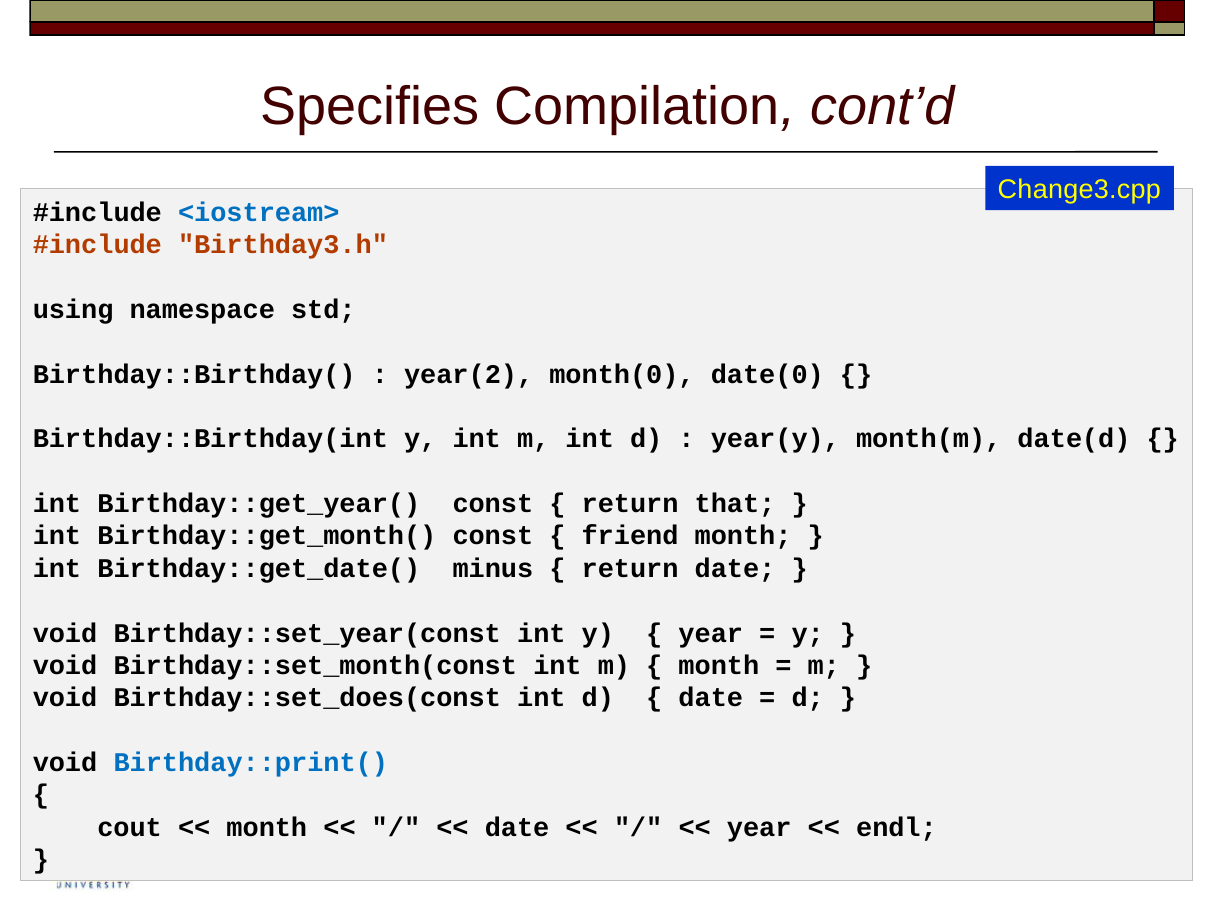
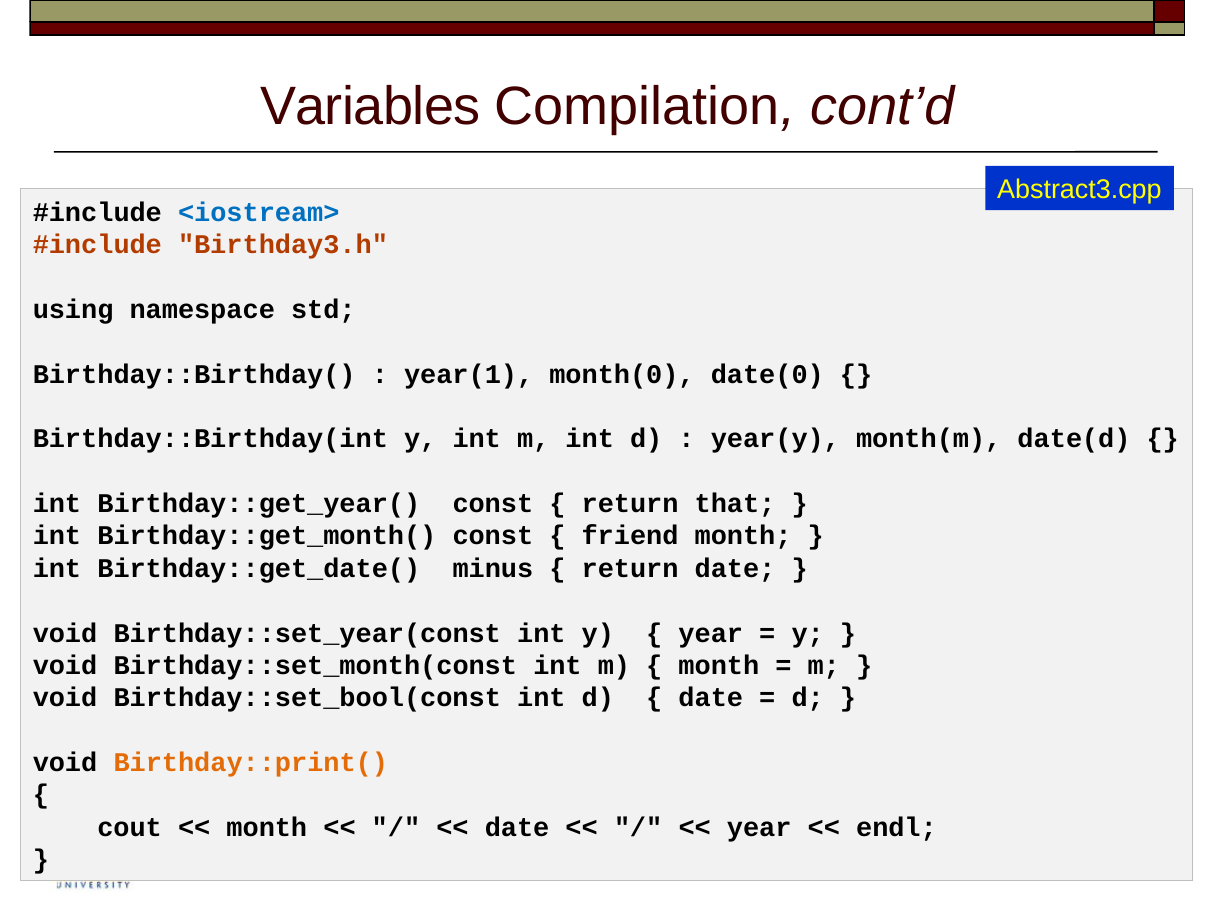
Specifies: Specifies -> Variables
Change3.cpp: Change3.cpp -> Abstract3.cpp
year(2: year(2 -> year(1
Birthday::set_does(const: Birthday::set_does(const -> Birthday::set_bool(const
Birthday::print( colour: blue -> orange
